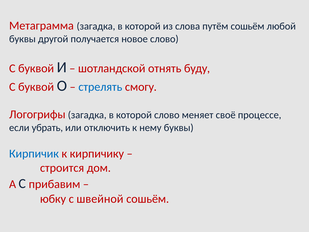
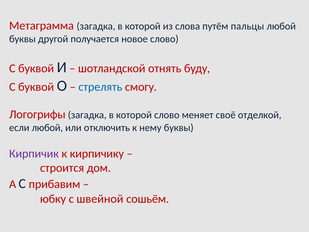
путём сошьём: сошьём -> пальцы
процессе: процессе -> отделкой
если убрать: убрать -> любой
Кирпичик colour: blue -> purple
